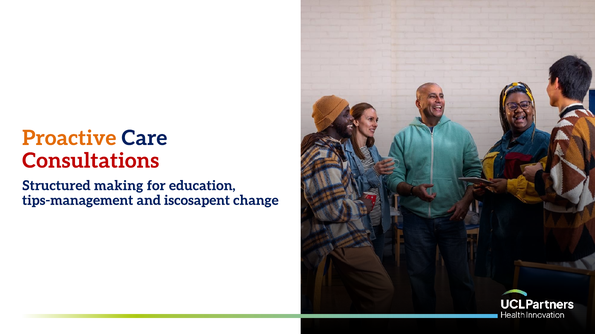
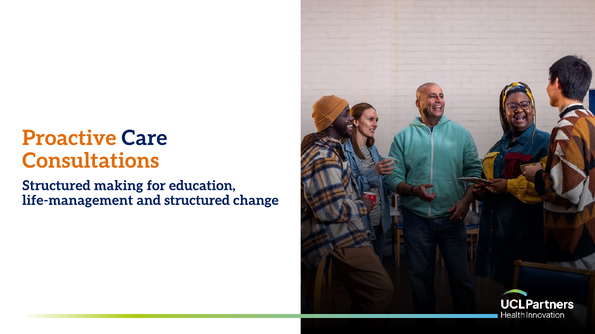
Consultations colour: red -> orange
tips-management: tips-management -> life-management
and iscosapent: iscosapent -> structured
